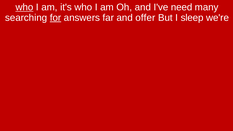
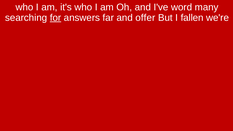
who at (24, 7) underline: present -> none
need: need -> word
sleep: sleep -> fallen
